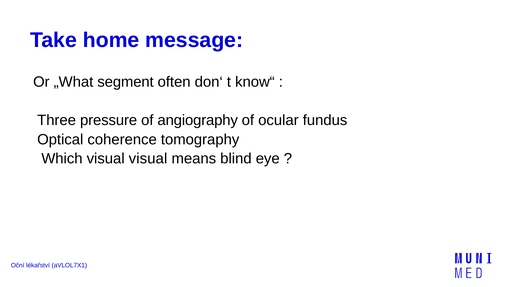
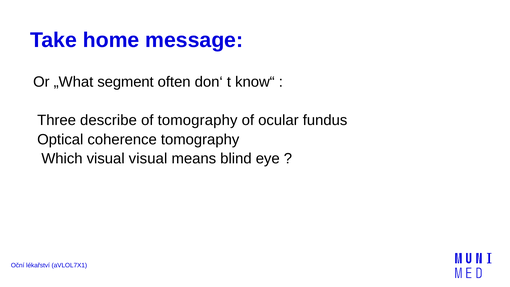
pressure: pressure -> describe
of angiography: angiography -> tomography
